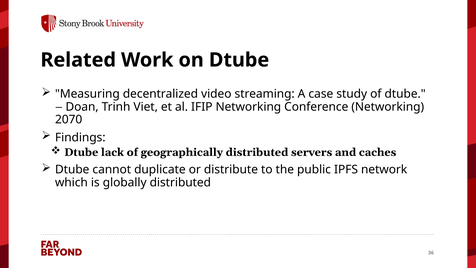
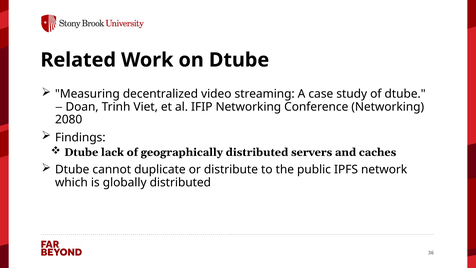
2070: 2070 -> 2080
